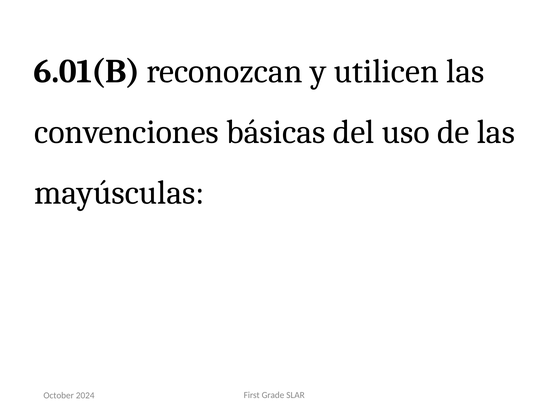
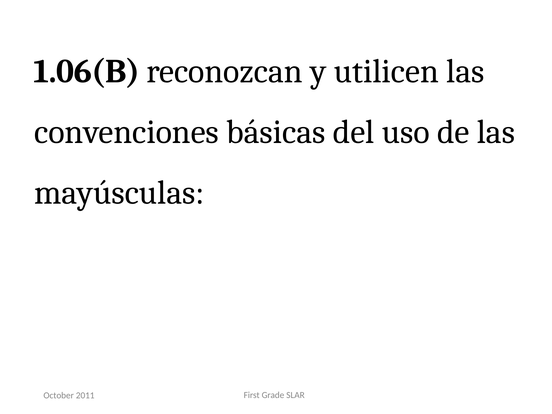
6.01(B: 6.01(B -> 1.06(B
2024: 2024 -> 2011
